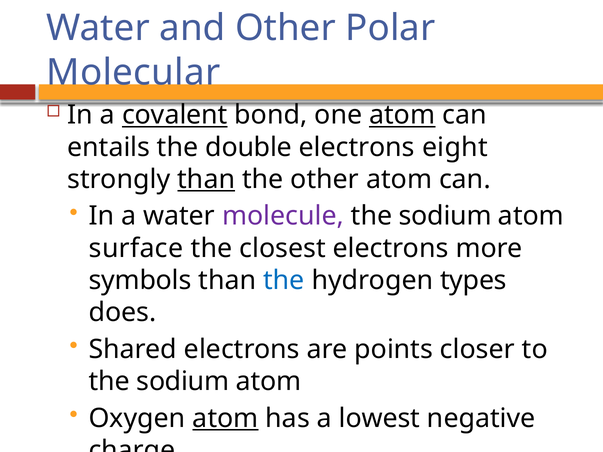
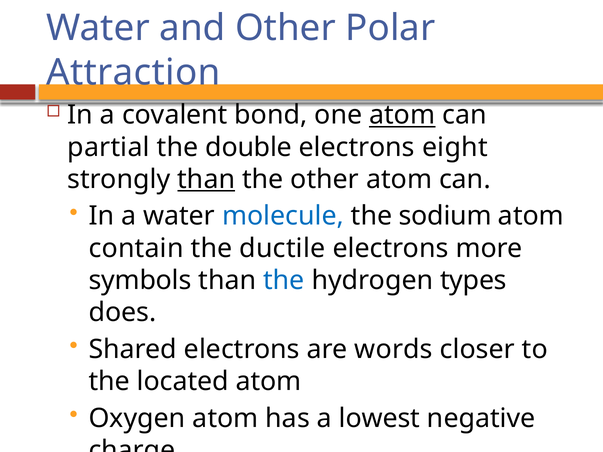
Molecular: Molecular -> Attraction
covalent underline: present -> none
entails at (109, 147): entails -> partial
molecule colour: purple -> blue
surface: surface -> contain
closest: closest -> ductile
points: points -> words
sodium at (183, 382): sodium -> located
atom at (225, 418) underline: present -> none
